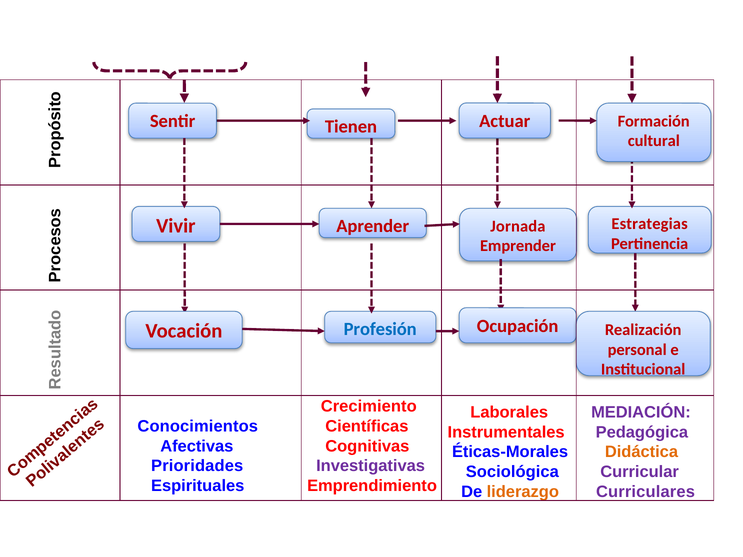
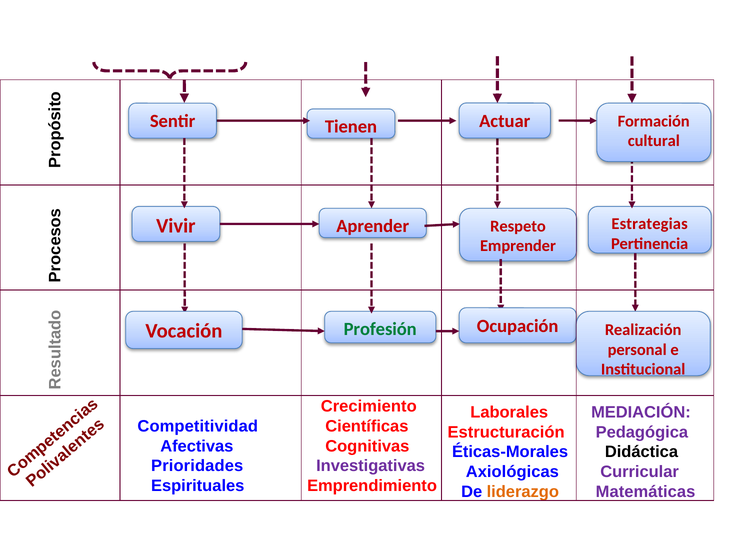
Jornada: Jornada -> Respeto
Profesión colour: blue -> green
Conocimientos: Conocimientos -> Competitividad
Instrumentales: Instrumentales -> Estructuración
Didáctica colour: orange -> black
Sociológica: Sociológica -> Axiológicas
Curriculares: Curriculares -> Matemáticas
